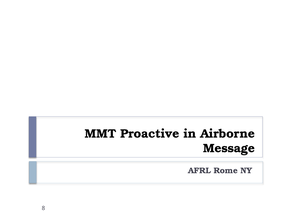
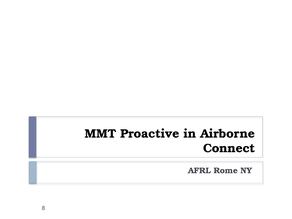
Message: Message -> Connect
